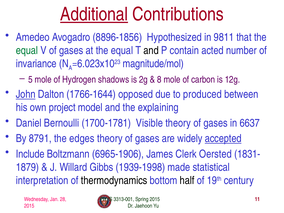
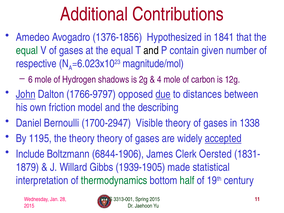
Additional underline: present -> none
8896-1856: 8896-1856 -> 1376-1856
9811: 9811 -> 1841
acted: acted -> given
invariance: invariance -> respective
5: 5 -> 6
8: 8 -> 4
1766-1644: 1766-1644 -> 1766-9797
due underline: none -> present
produced: produced -> distances
project: project -> friction
explaining: explaining -> describing
1700-1781: 1700-1781 -> 1700-2947
6637: 6637 -> 1338
8791: 8791 -> 1195
the edges: edges -> theory
6965-1906: 6965-1906 -> 6844-1906
1939-1998: 1939-1998 -> 1939-1905
thermodynamics colour: black -> green
half colour: black -> green
